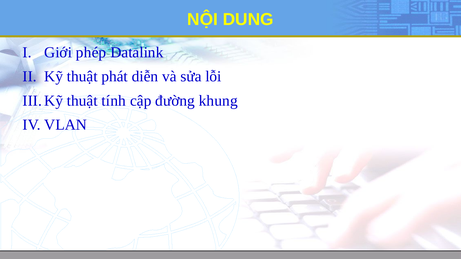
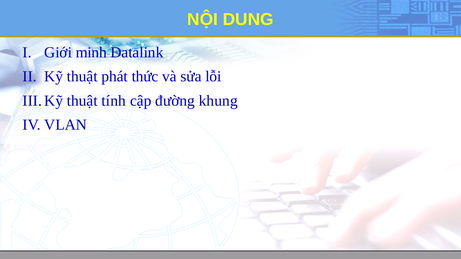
phép: phép -> minh
diễn: diễn -> thức
